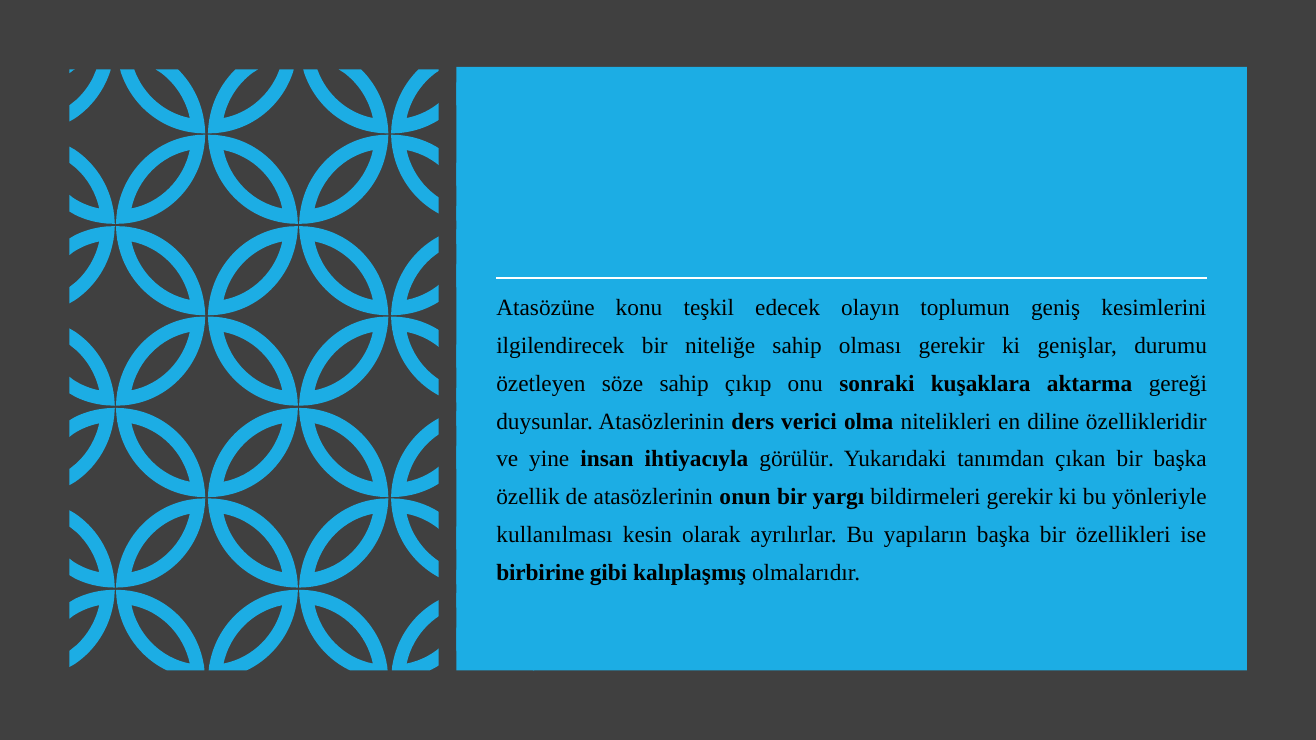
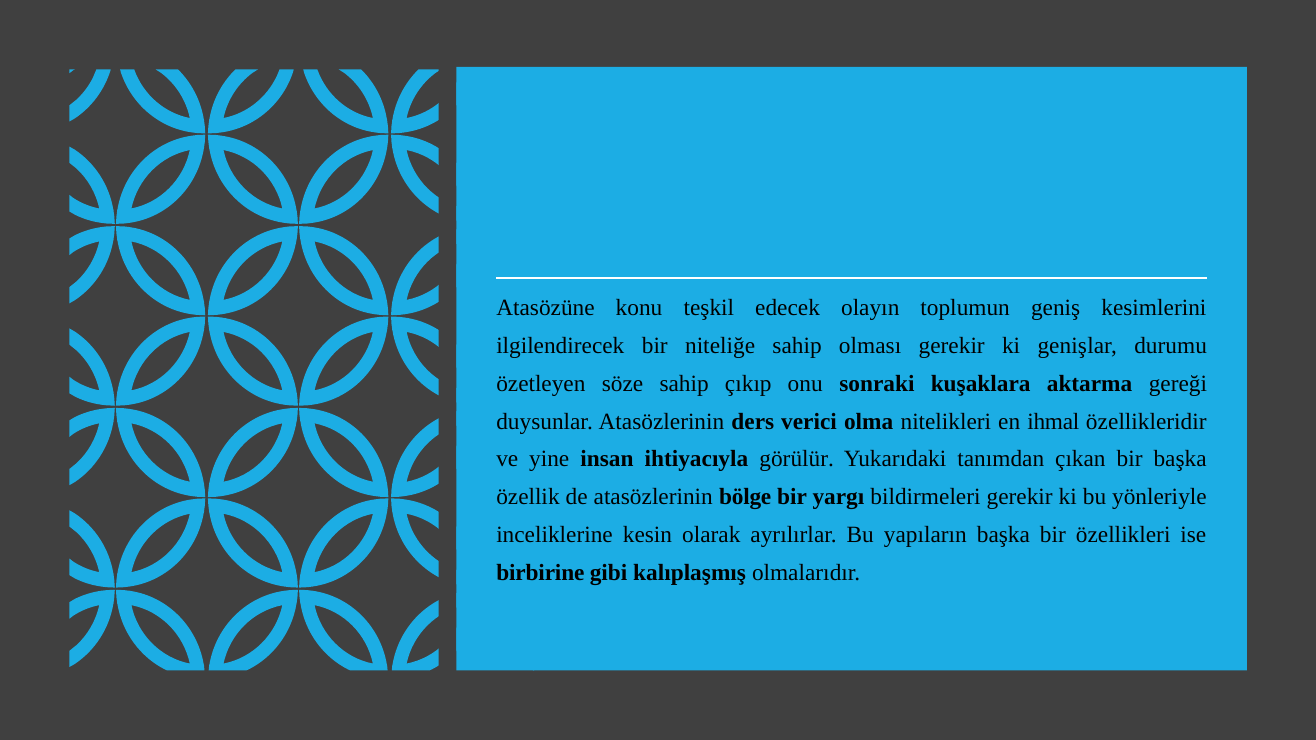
diline: diline -> ihmal
onun: onun -> bölge
kullanılması: kullanılması -> inceliklerine
